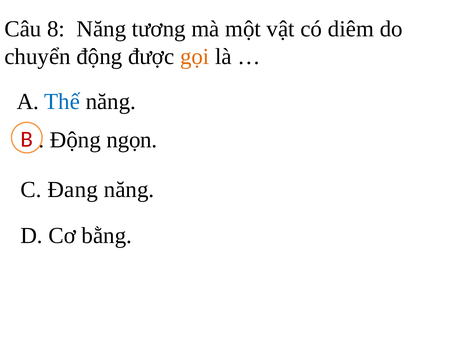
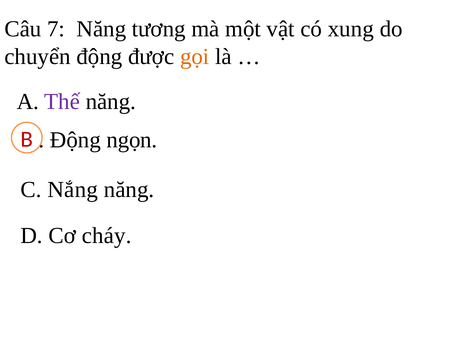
8: 8 -> 7
diêm: diêm -> xung
Thế colour: blue -> purple
Đang: Đang -> Nắng
bằng: bằng -> cháy
